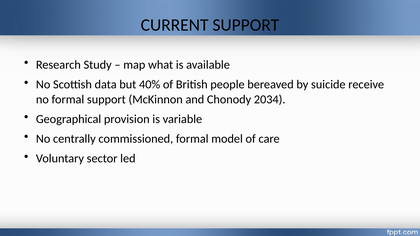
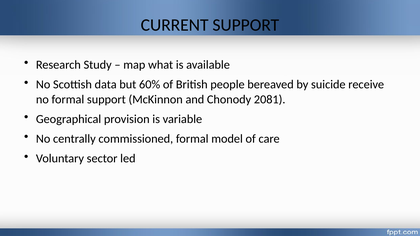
40%: 40% -> 60%
2034: 2034 -> 2081
